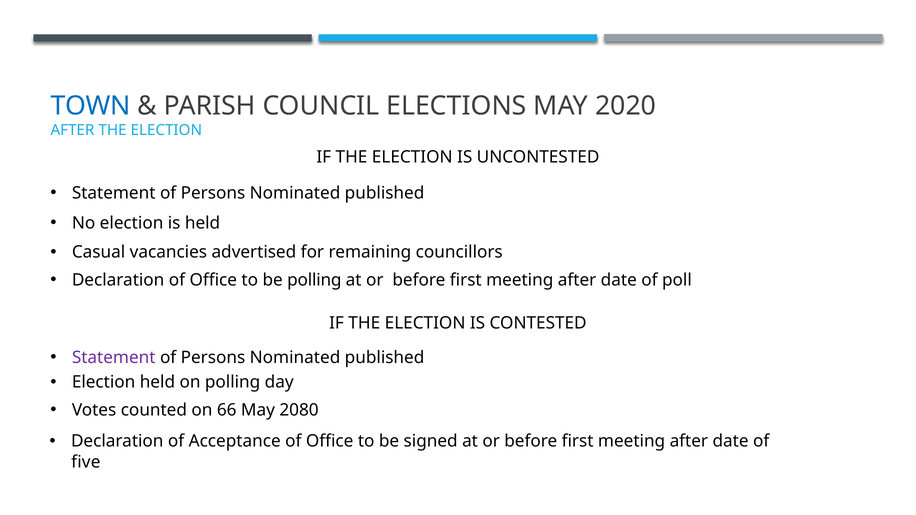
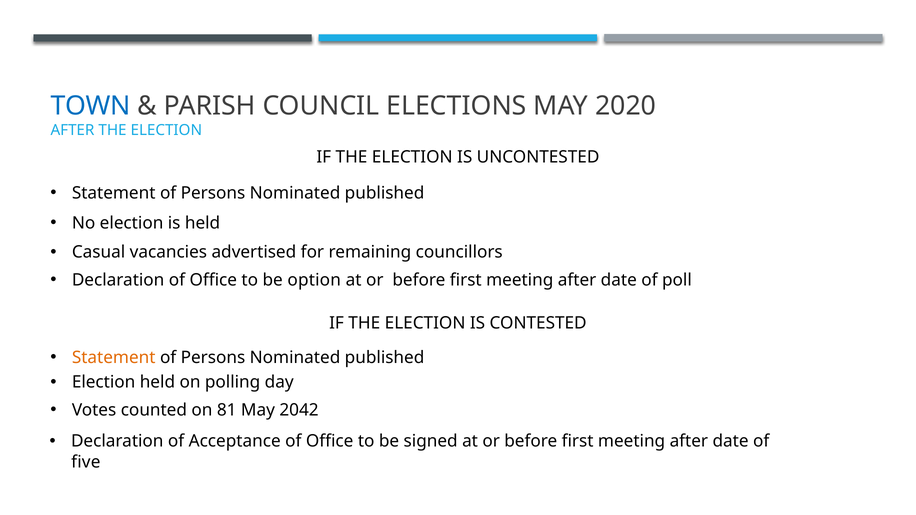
be polling: polling -> option
Statement at (114, 358) colour: purple -> orange
66: 66 -> 81
2080: 2080 -> 2042
